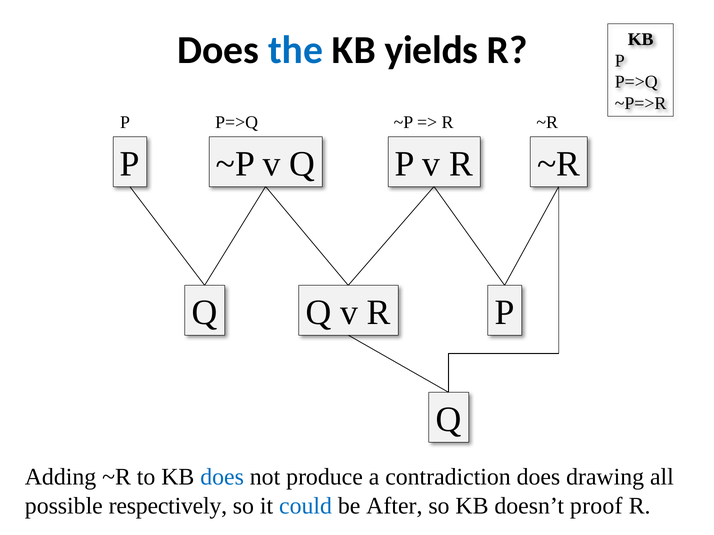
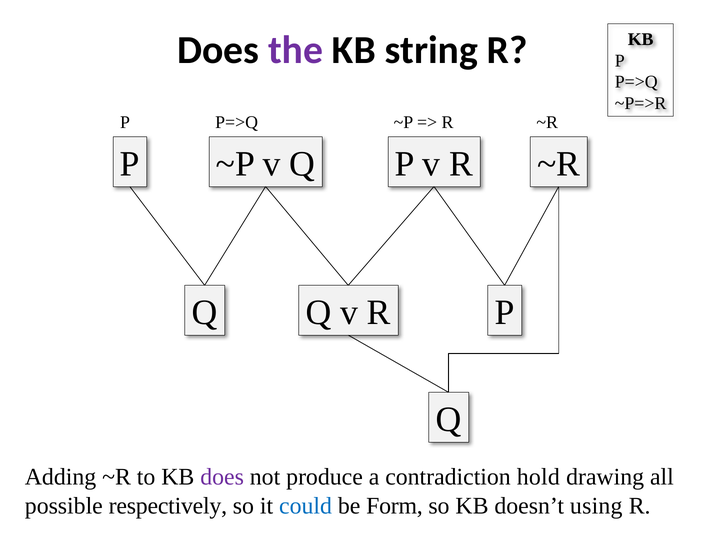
the colour: blue -> purple
yields: yields -> string
does at (222, 478) colour: blue -> purple
contradiction does: does -> hold
After: After -> Form
proof: proof -> using
